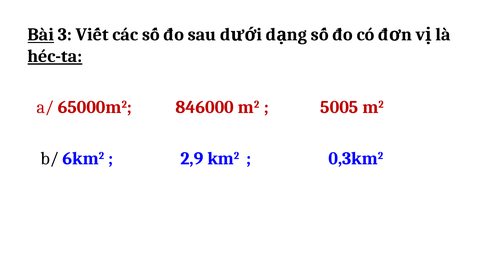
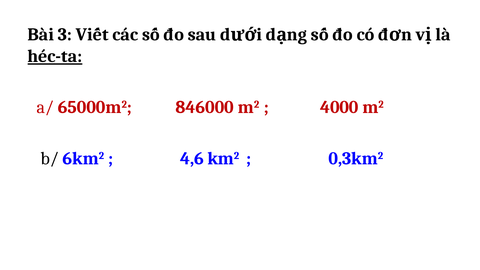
Bài underline: present -> none
5005: 5005 -> 4000
2,9: 2,9 -> 4,6
